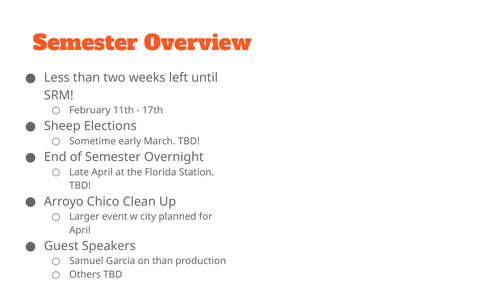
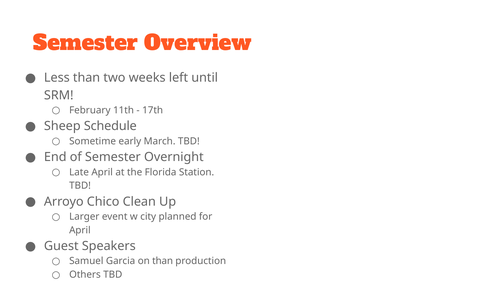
Sheep Elections: Elections -> Schedule
